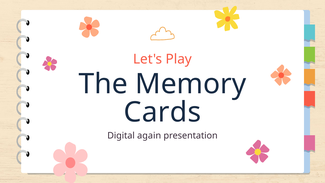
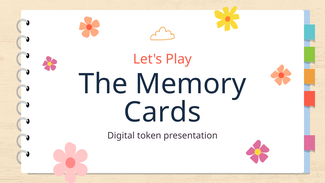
again: again -> token
